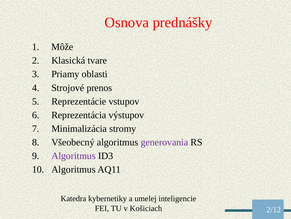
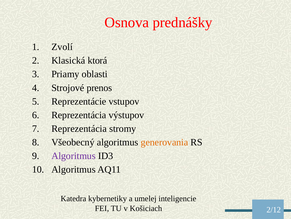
Môže: Môže -> Zvolí
tvare: tvare -> ktorá
Minimalizácia at (79, 128): Minimalizácia -> Reprezentácia
generovania colour: purple -> orange
